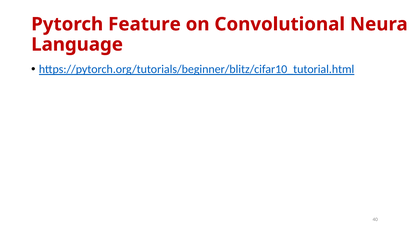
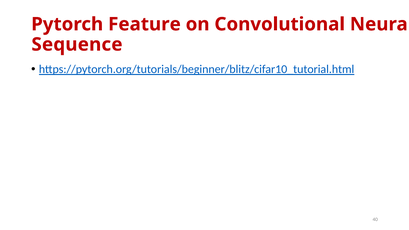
Language: Language -> Sequence
